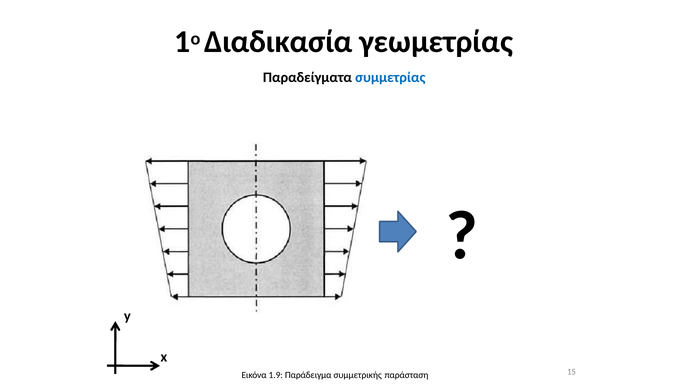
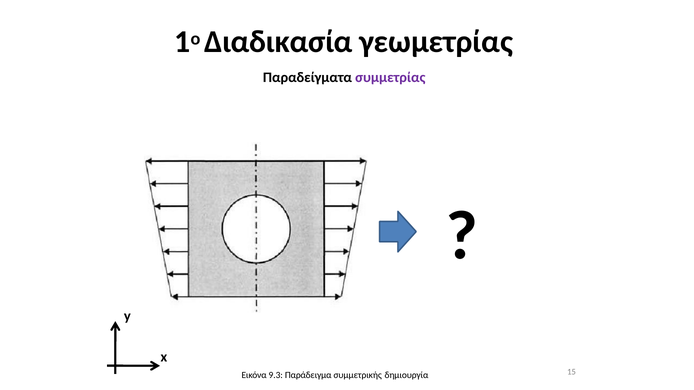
συμμετρίας colour: blue -> purple
1.9: 1.9 -> 9.3
παράσταση: παράσταση -> δημιουργία
